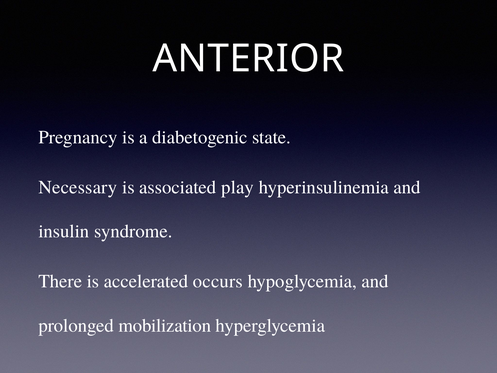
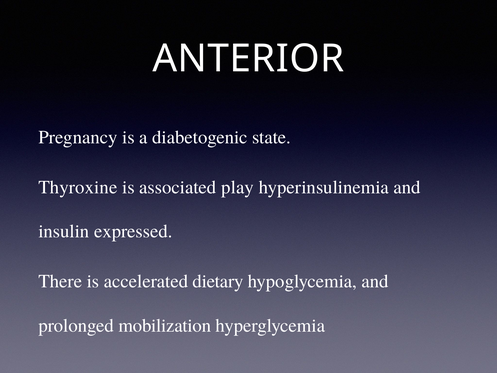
Necessary: Necessary -> Thyroxine
syndrome: syndrome -> expressed
occurs: occurs -> dietary
